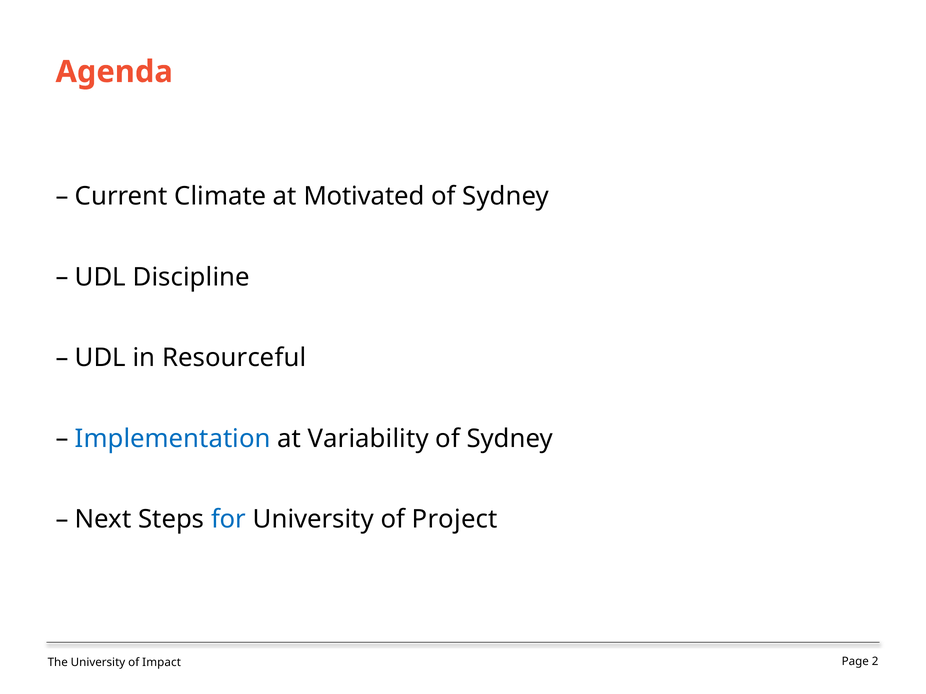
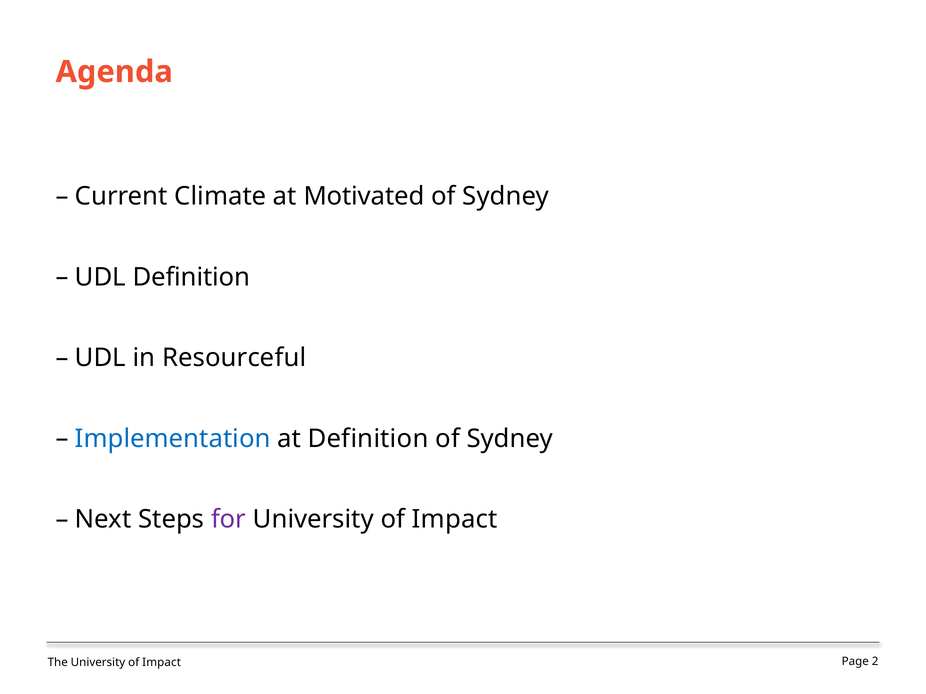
UDL Discipline: Discipline -> Definition
at Variability: Variability -> Definition
for colour: blue -> purple
Project at (455, 520): Project -> Impact
